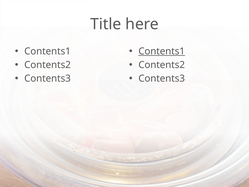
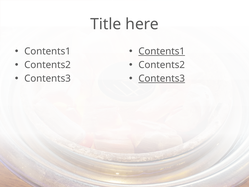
Contents3 at (162, 78) underline: none -> present
